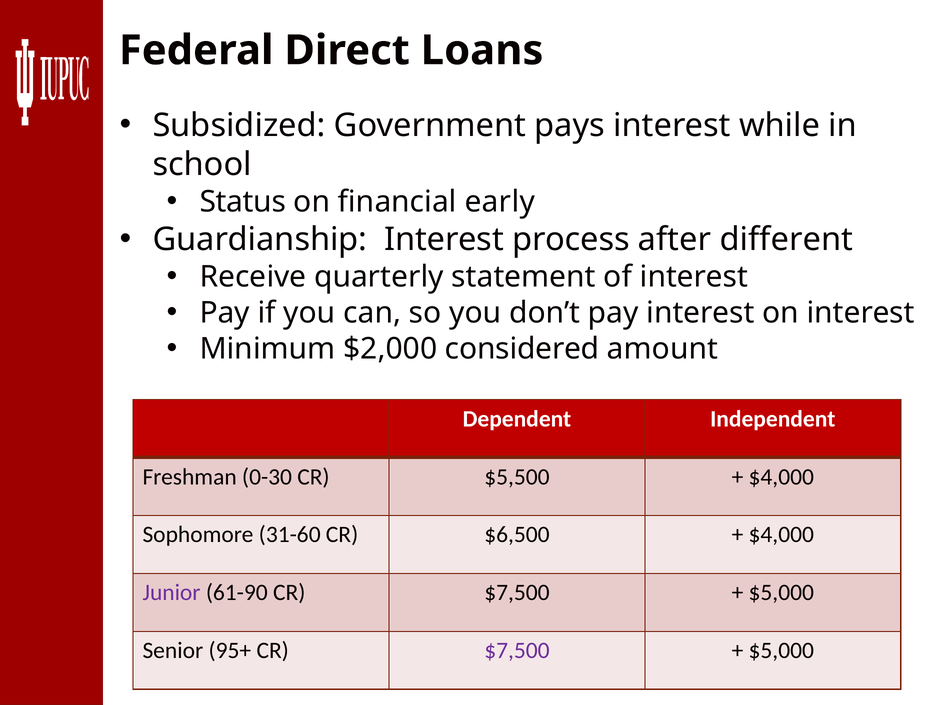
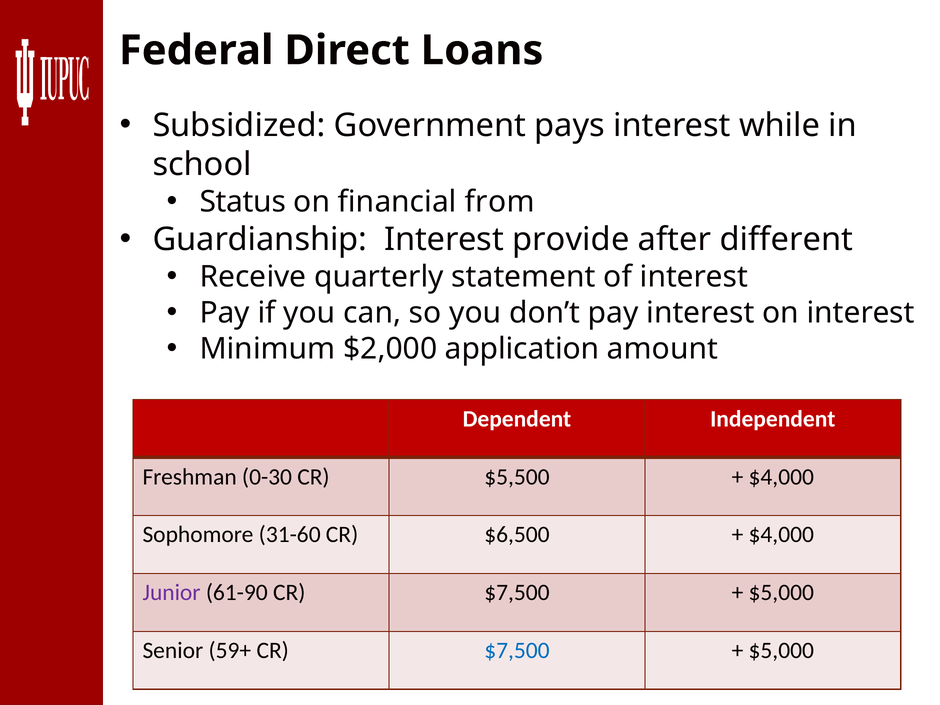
early: early -> from
process: process -> provide
considered: considered -> application
95+: 95+ -> 59+
$7,500 at (517, 651) colour: purple -> blue
